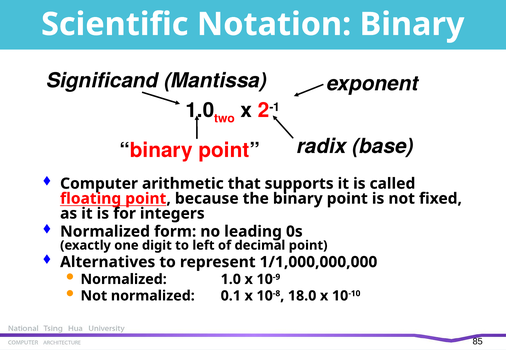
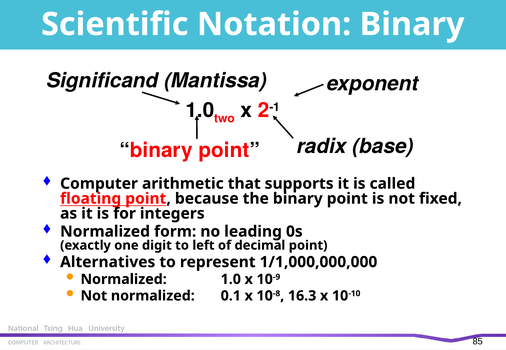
18.0: 18.0 -> 16.3
